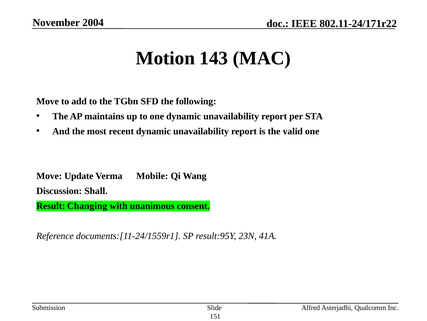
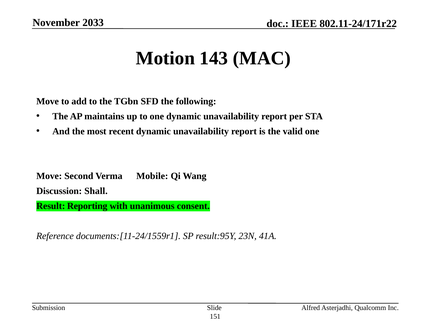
2004: 2004 -> 2033
Update: Update -> Second
Changing: Changing -> Reporting
